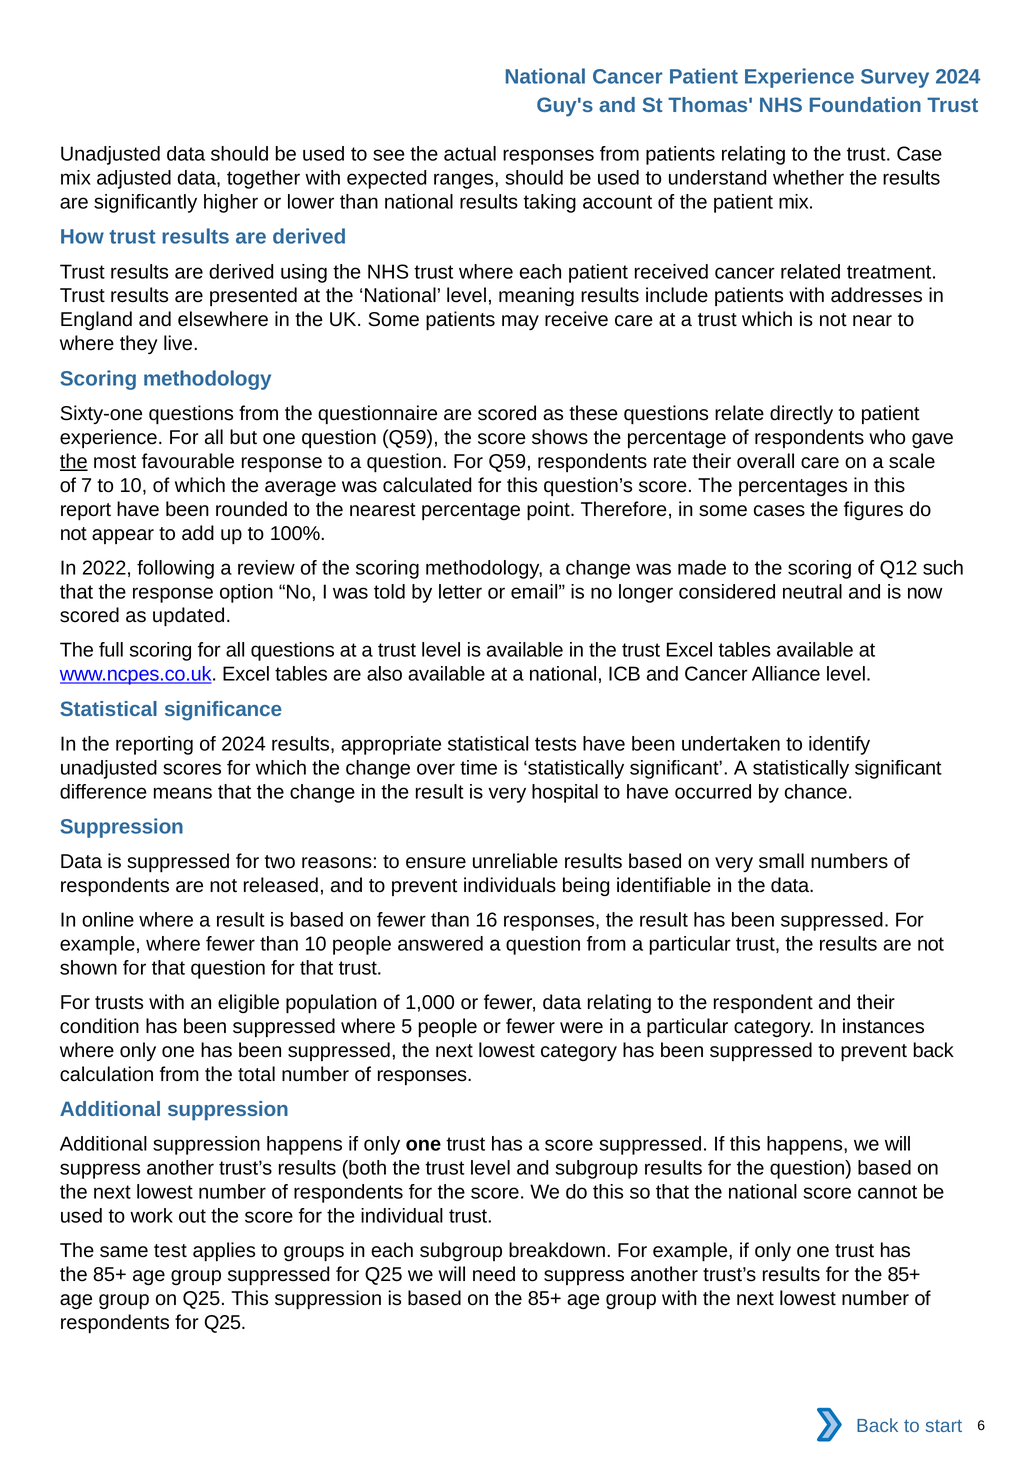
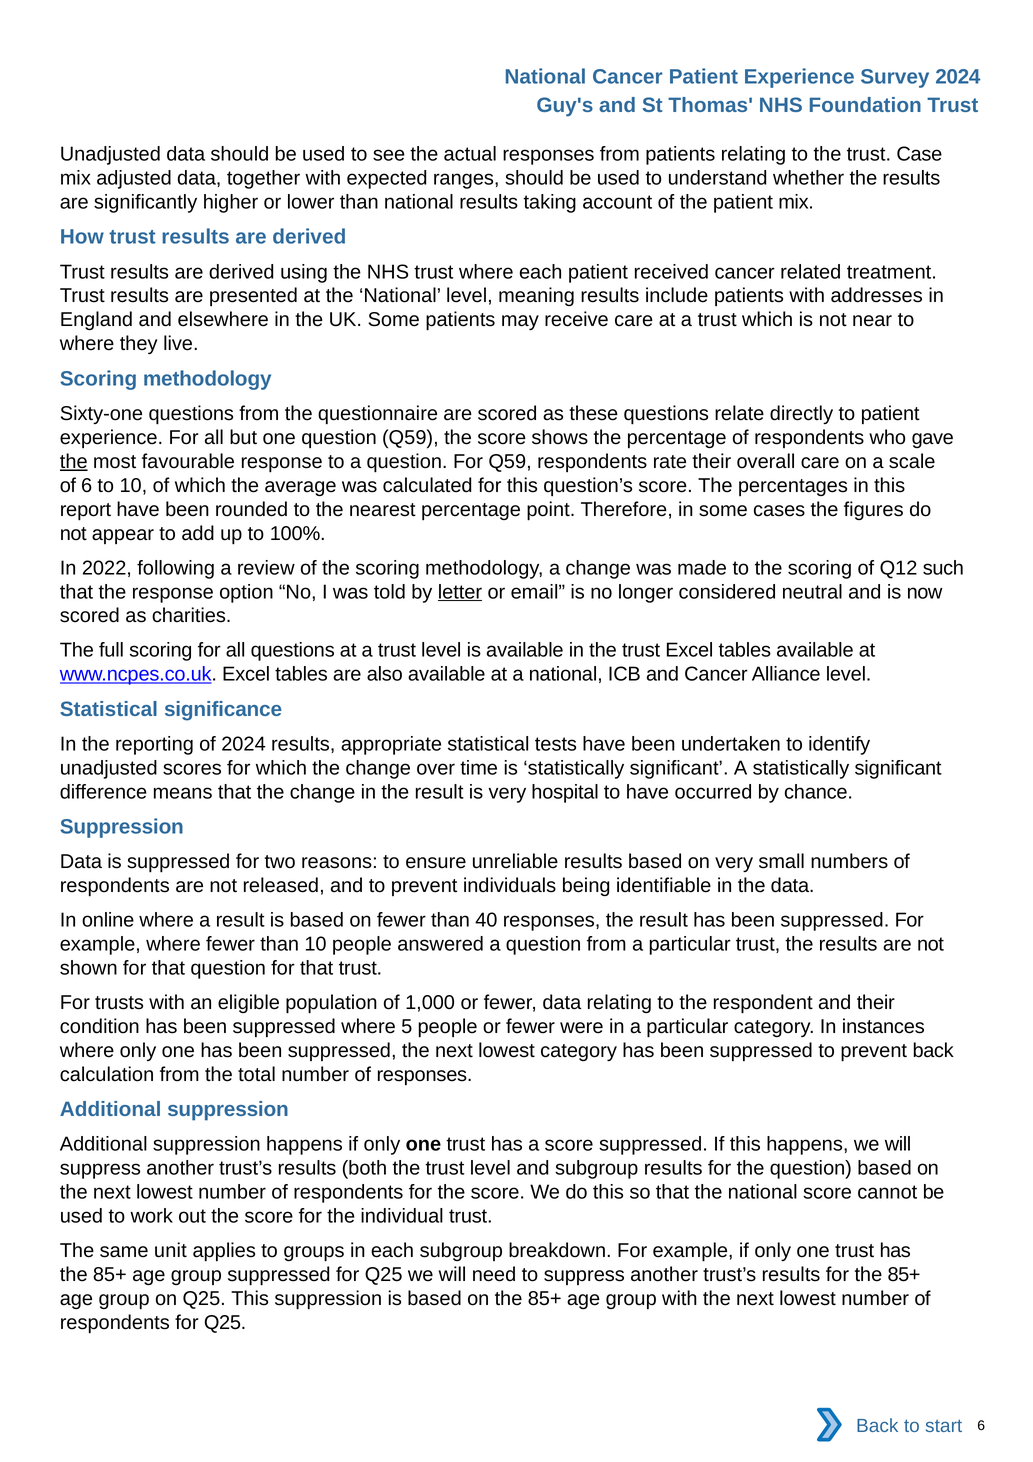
of 7: 7 -> 6
letter underline: none -> present
updated: updated -> charities
16: 16 -> 40
test: test -> unit
